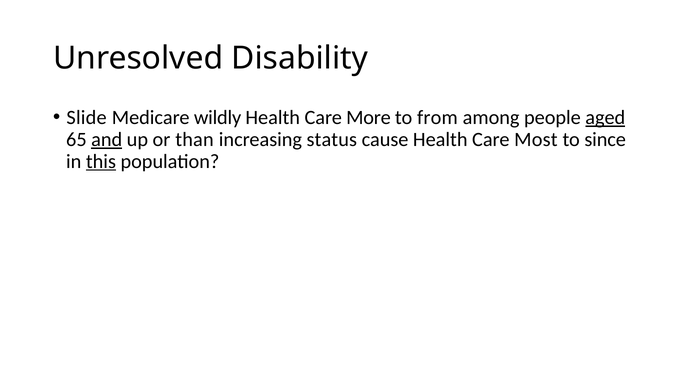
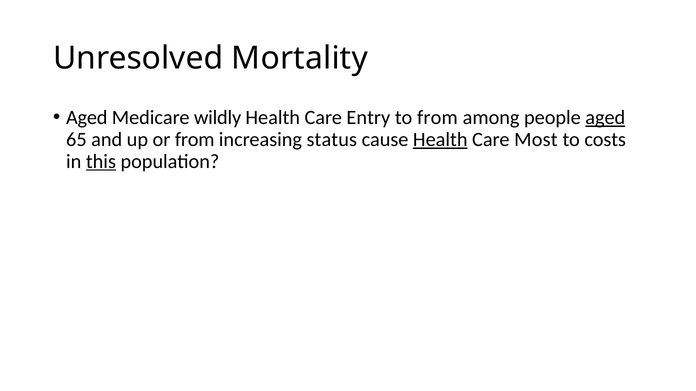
Disability: Disability -> Mortality
Slide at (87, 118): Slide -> Aged
More: More -> Entry
and underline: present -> none
or than: than -> from
Health at (440, 140) underline: none -> present
since: since -> costs
